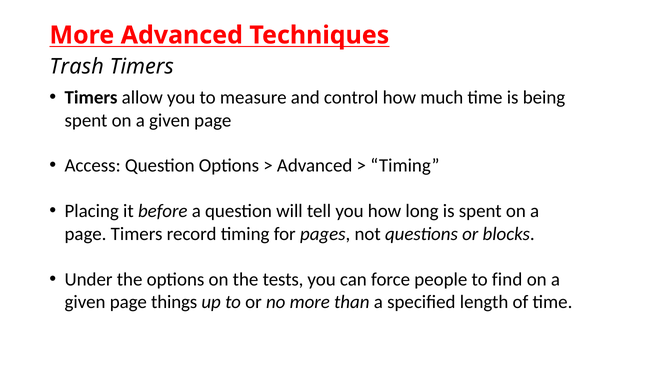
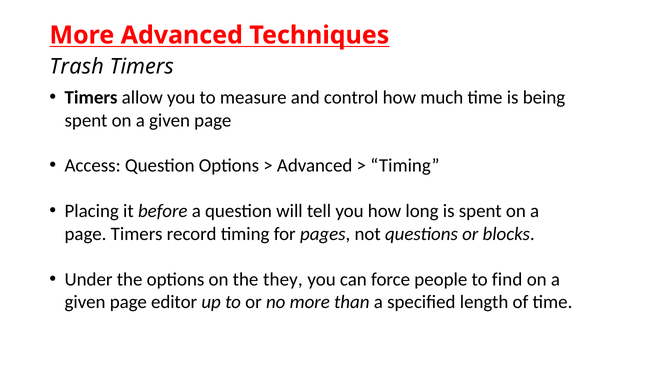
tests: tests -> they
things: things -> editor
